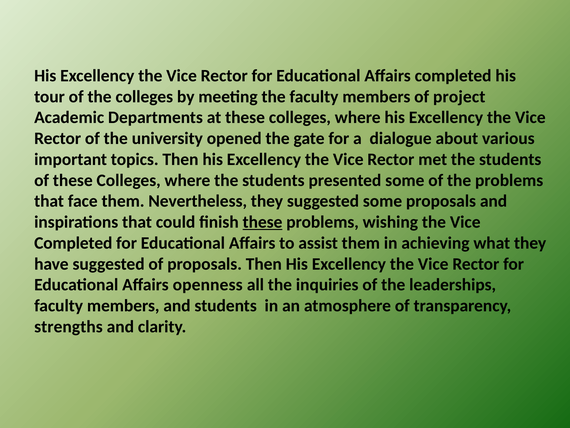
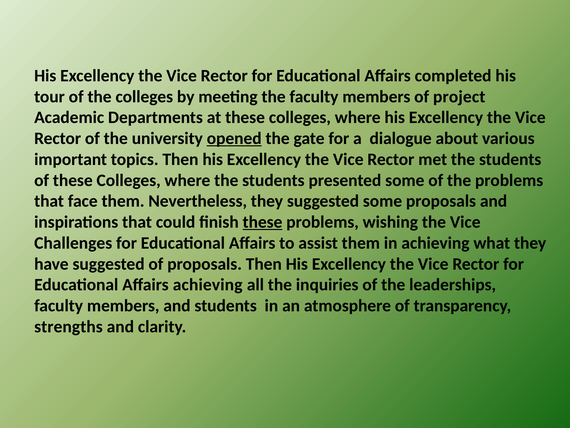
opened underline: none -> present
Completed at (73, 243): Completed -> Challenges
Affairs openness: openness -> achieving
